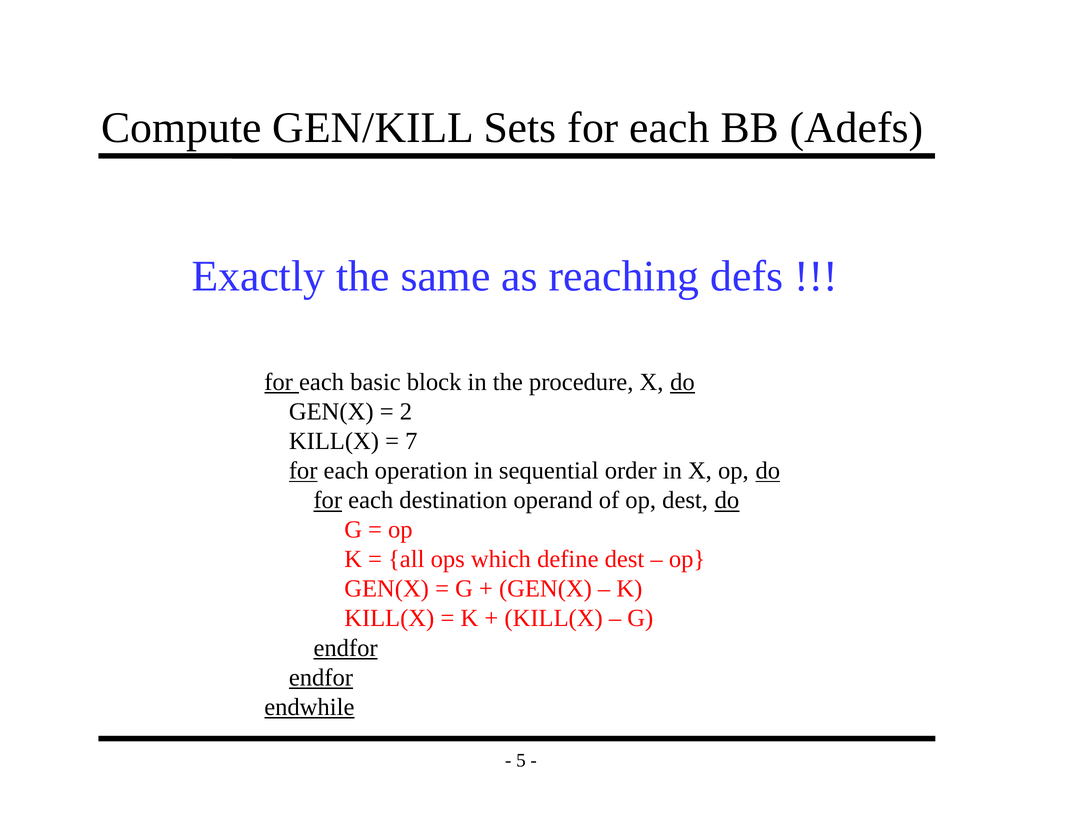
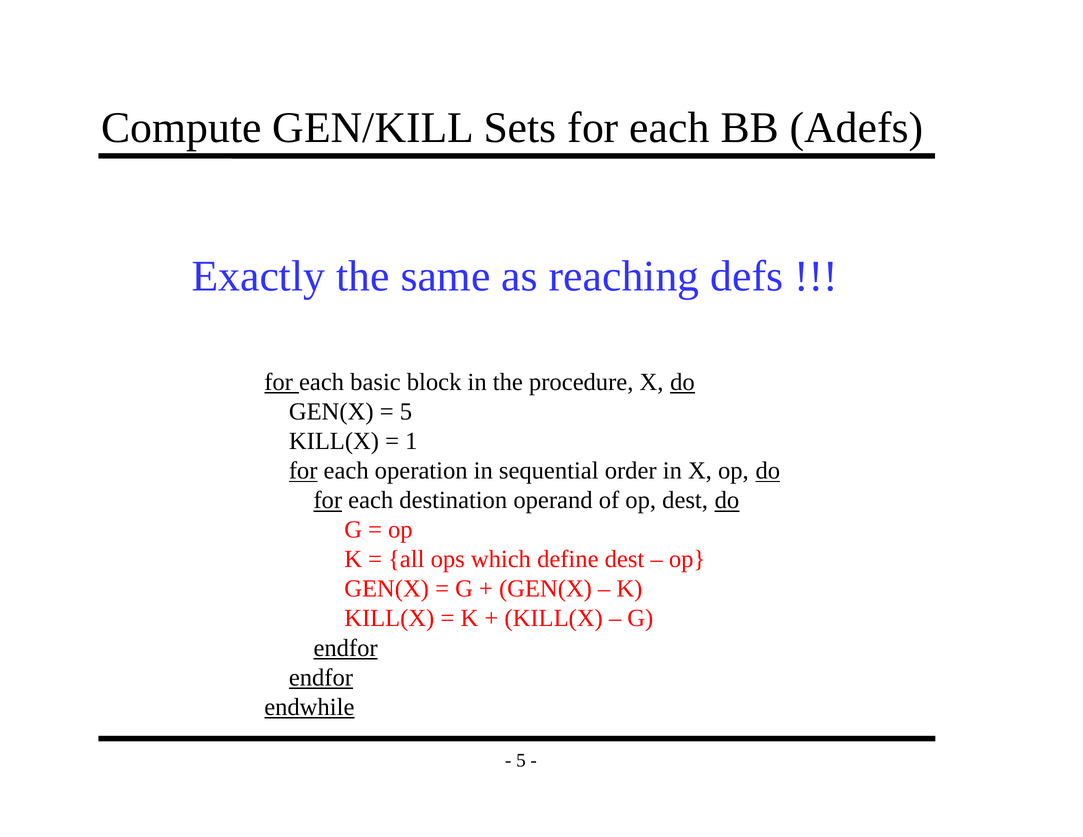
2 at (406, 412): 2 -> 5
7: 7 -> 1
